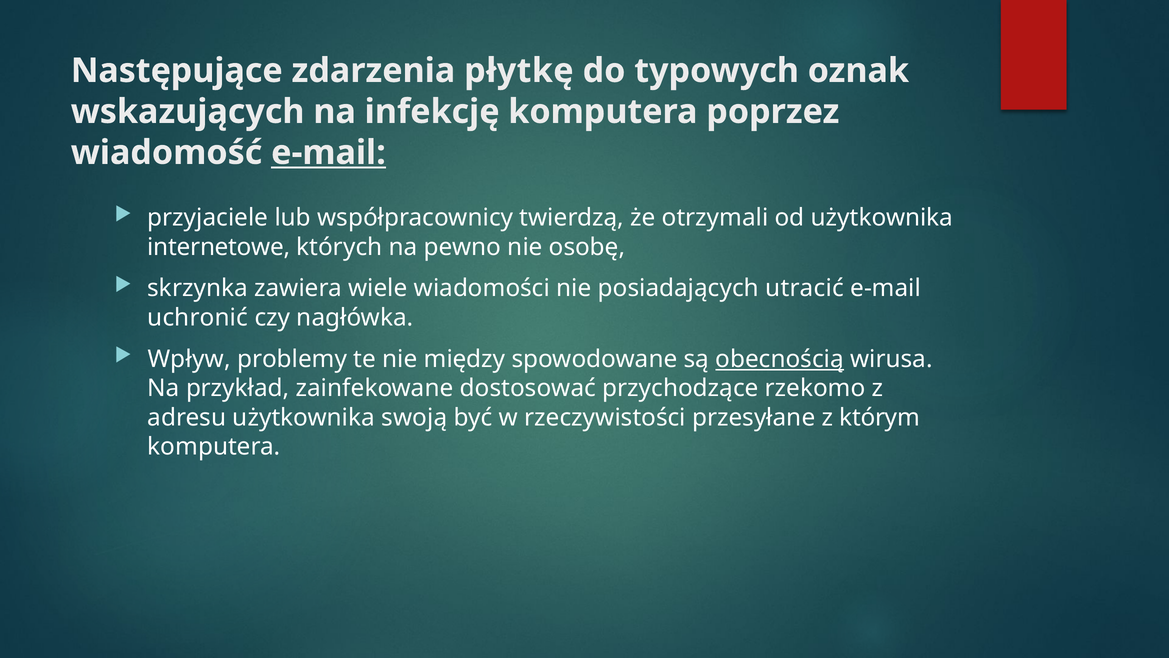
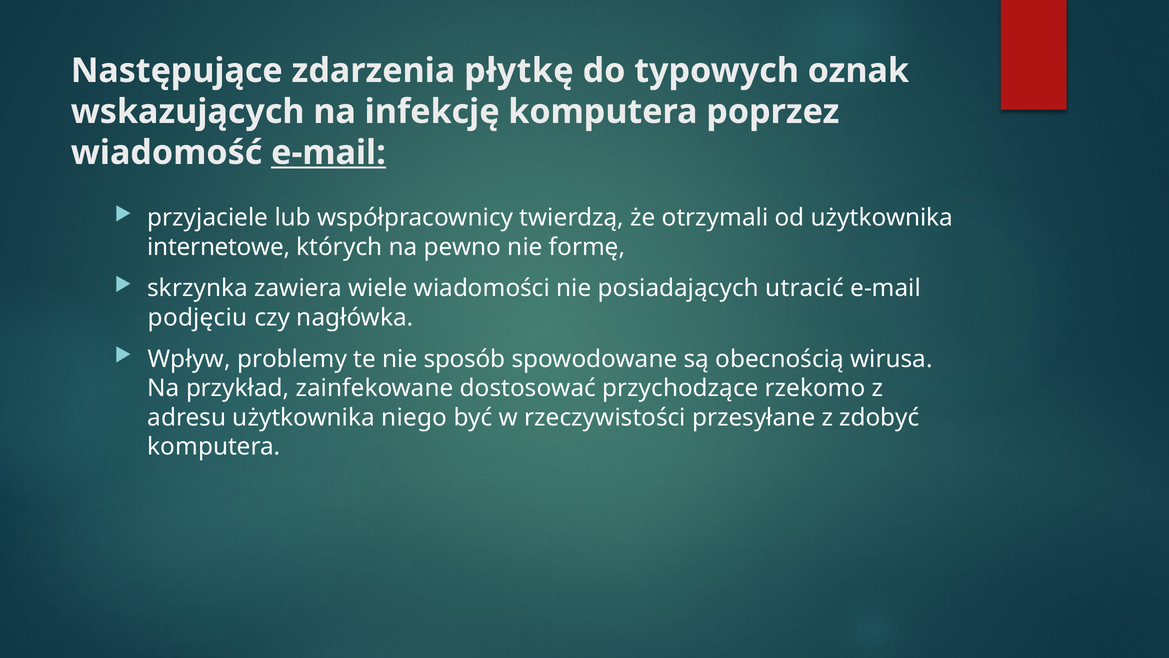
osobę: osobę -> formę
uchronić: uchronić -> podjęciu
między: między -> sposób
obecnością underline: present -> none
swoją: swoją -> niego
którym: którym -> zdobyć
